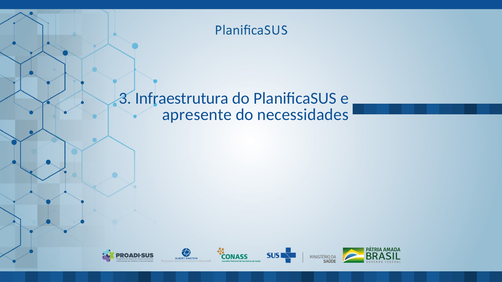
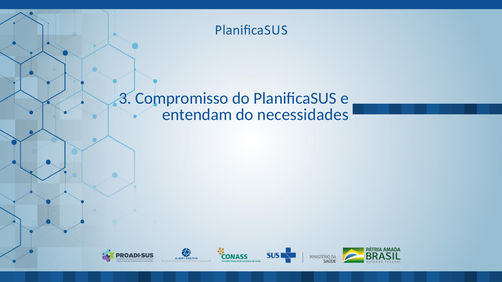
Infraestrutura: Infraestrutura -> Compromisso
apresente: apresente -> entendam
